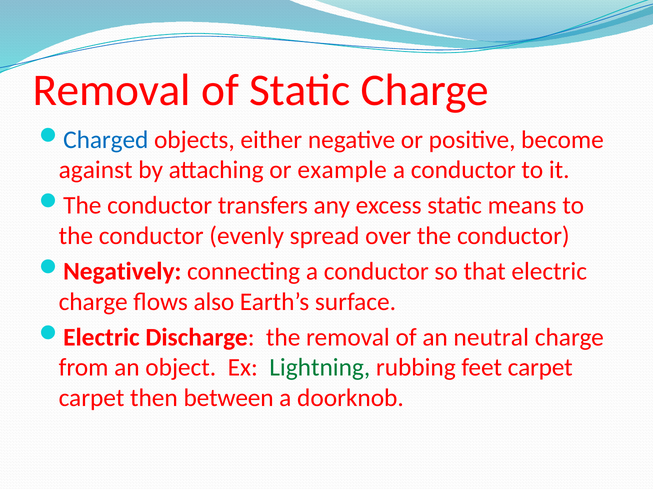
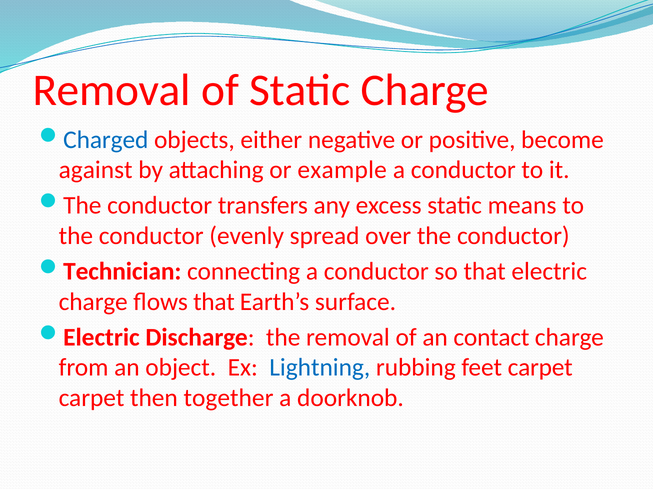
Negatively: Negatively -> Technician
flows also: also -> that
neutral: neutral -> contact
Lightning colour: green -> blue
between: between -> together
